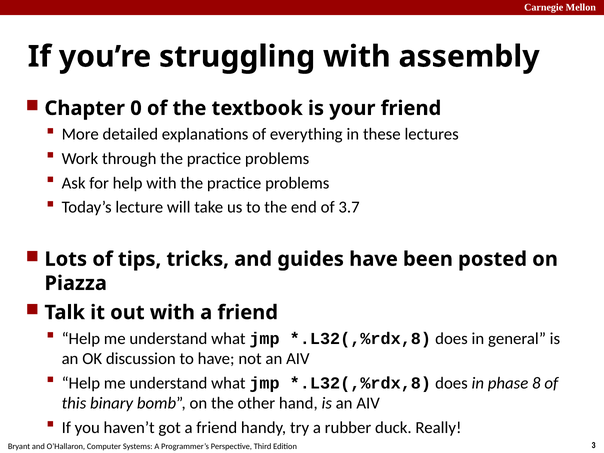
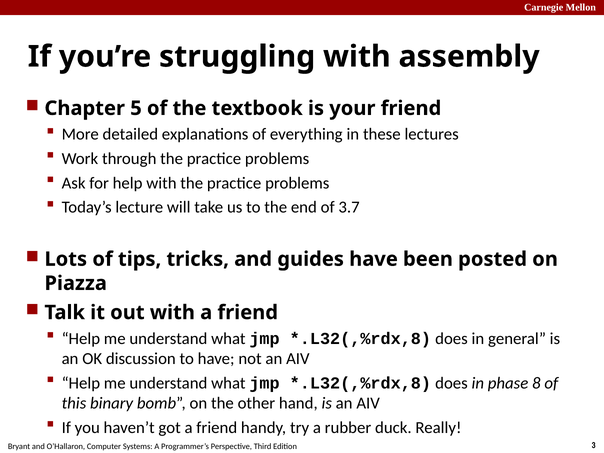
0: 0 -> 5
